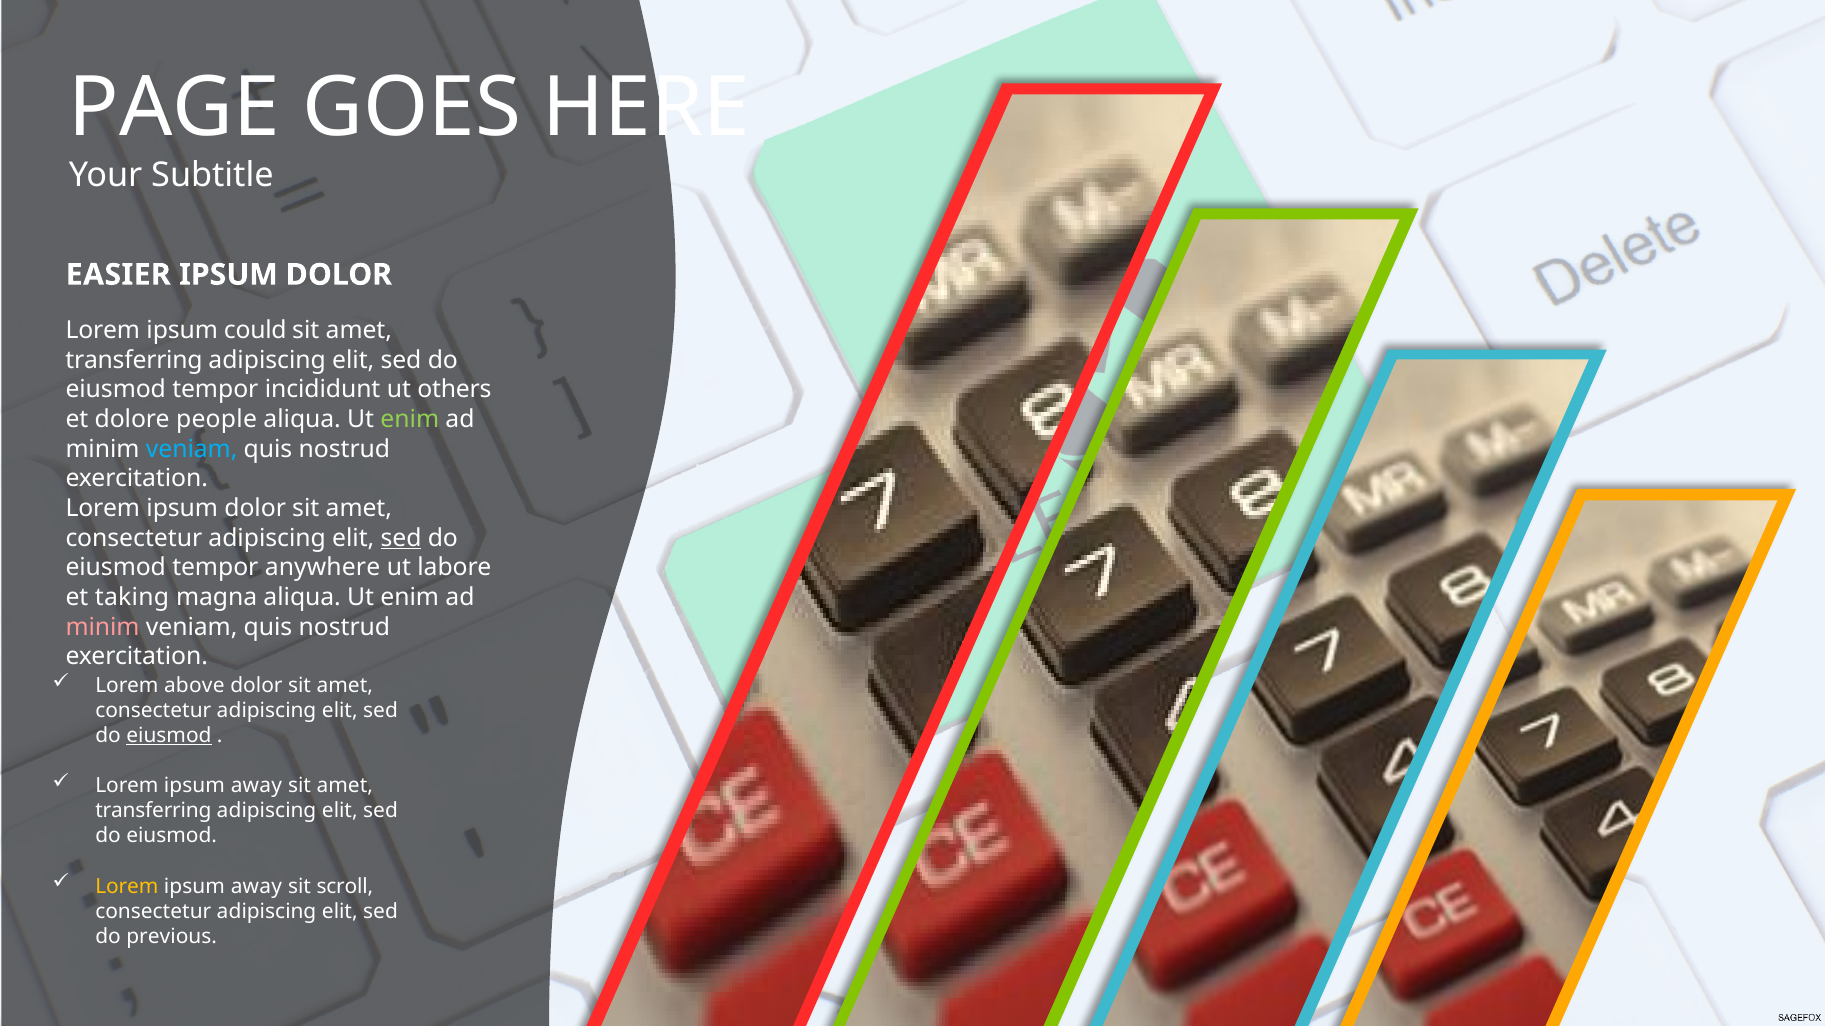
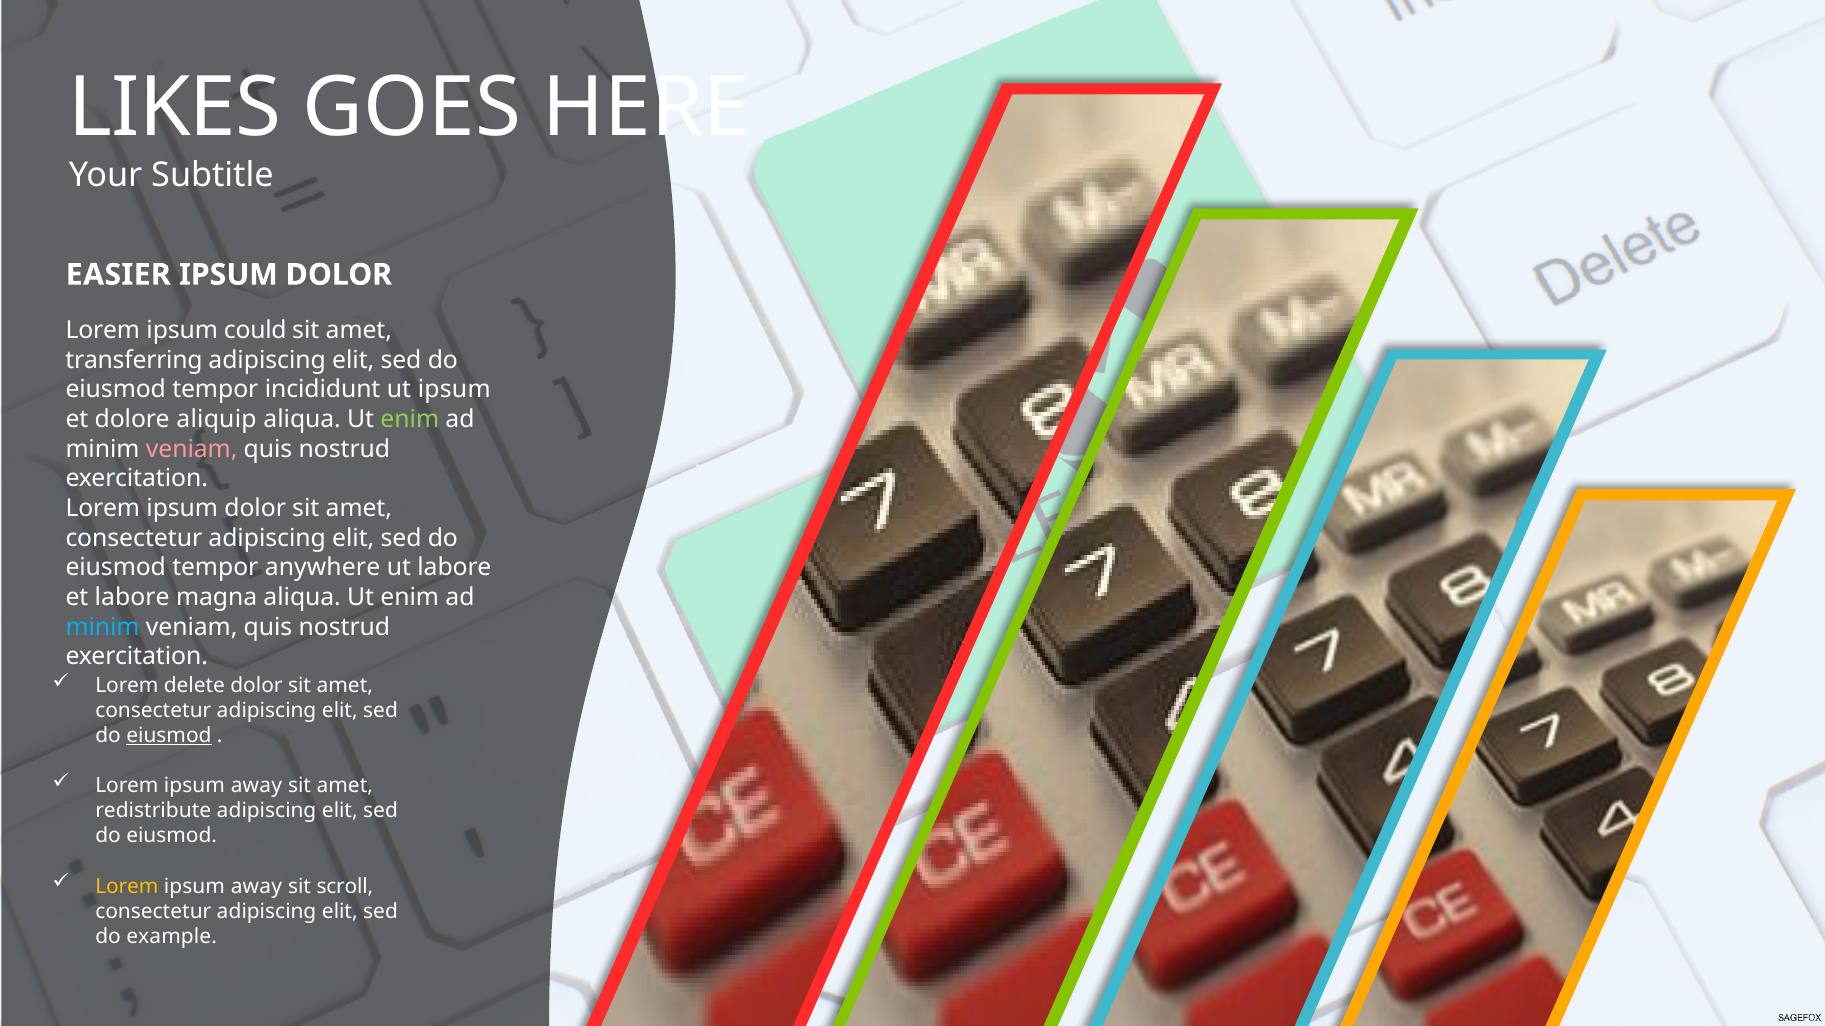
PAGE: PAGE -> LIKES
ut others: others -> ipsum
people: people -> aliquip
veniam at (192, 449) colour: light blue -> pink
sed at (401, 538) underline: present -> none
et taking: taking -> labore
minim at (103, 627) colour: pink -> light blue
above: above -> delete
transferring at (153, 811): transferring -> redistribute
previous: previous -> example
